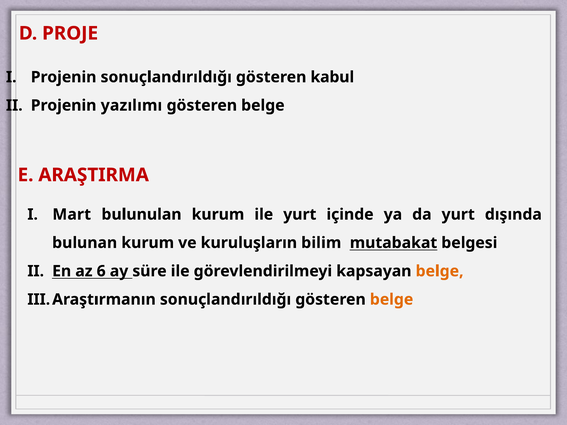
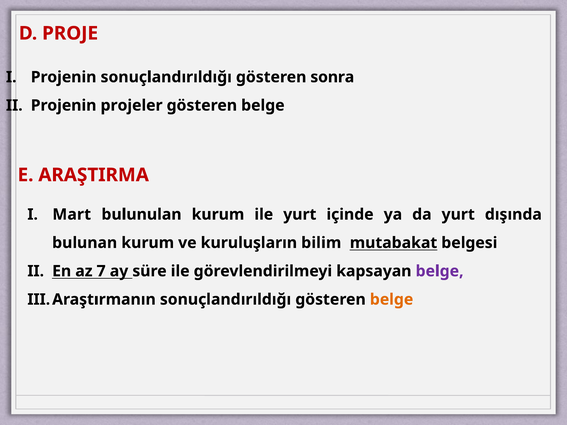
kabul: kabul -> sonra
yazılımı: yazılımı -> projeler
6: 6 -> 7
belge at (440, 271) colour: orange -> purple
